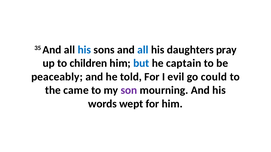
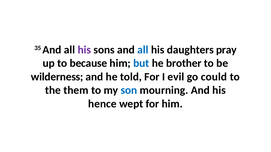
his at (84, 50) colour: blue -> purple
children: children -> because
captain: captain -> brother
peaceably: peaceably -> wilderness
came: came -> them
son colour: purple -> blue
words: words -> hence
